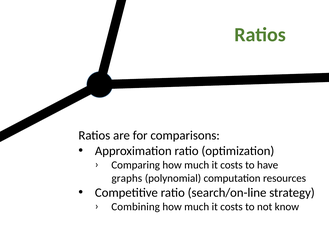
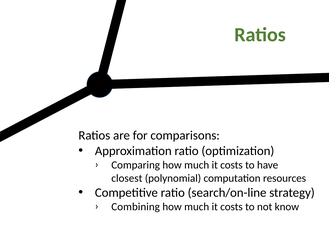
graphs: graphs -> closest
